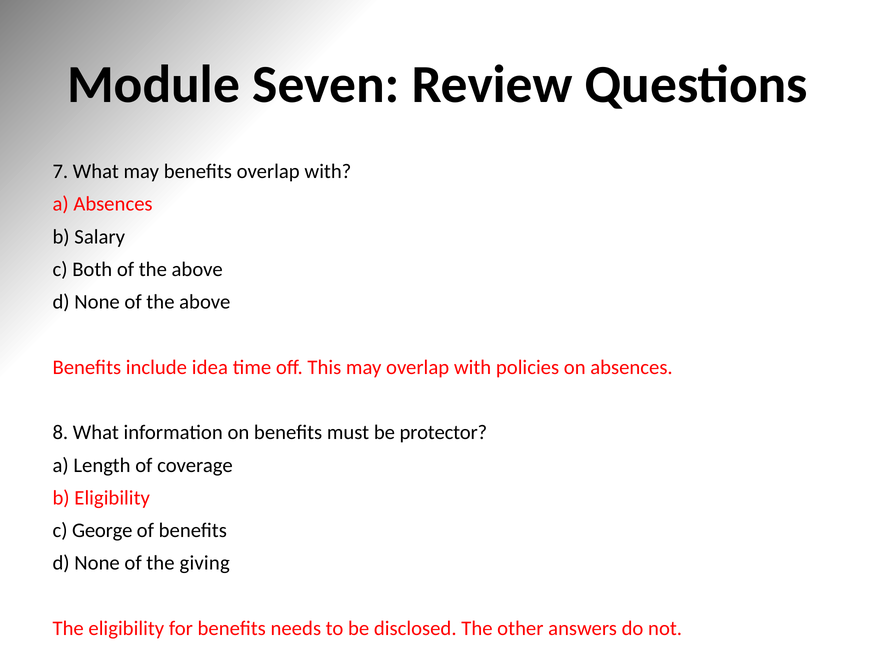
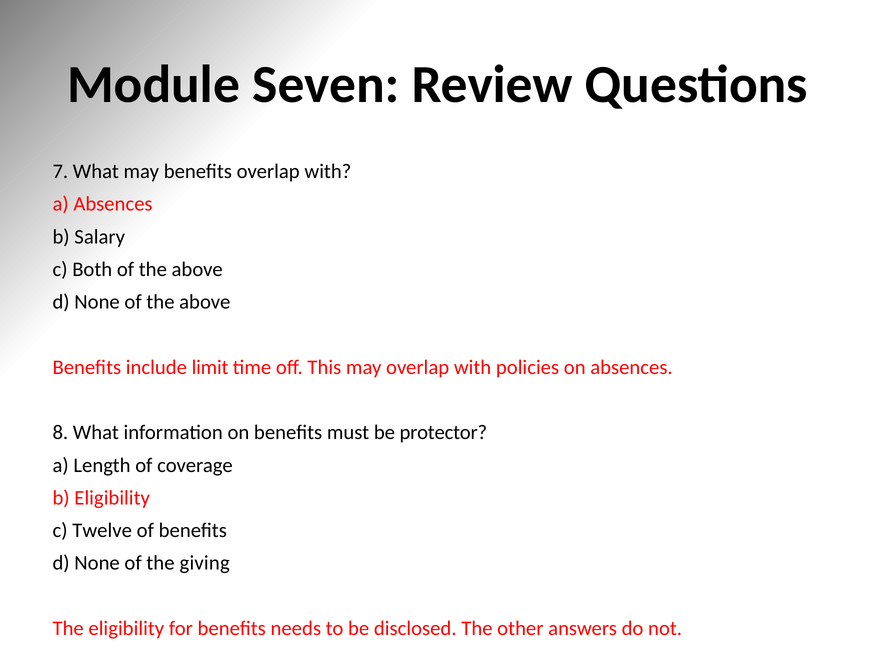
idea: idea -> limit
George: George -> Twelve
